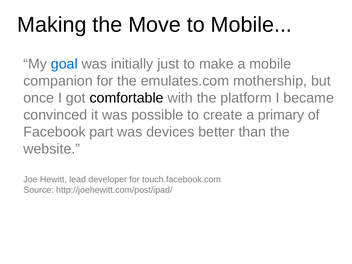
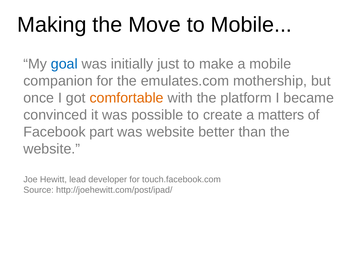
comfortable colour: black -> orange
primary: primary -> matters
was devices: devices -> website
